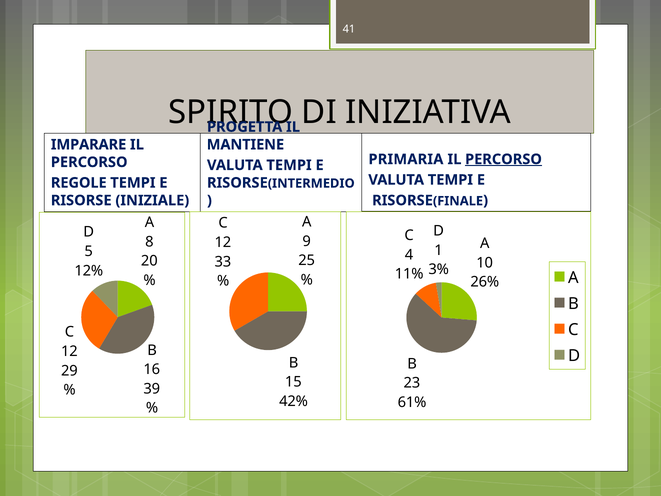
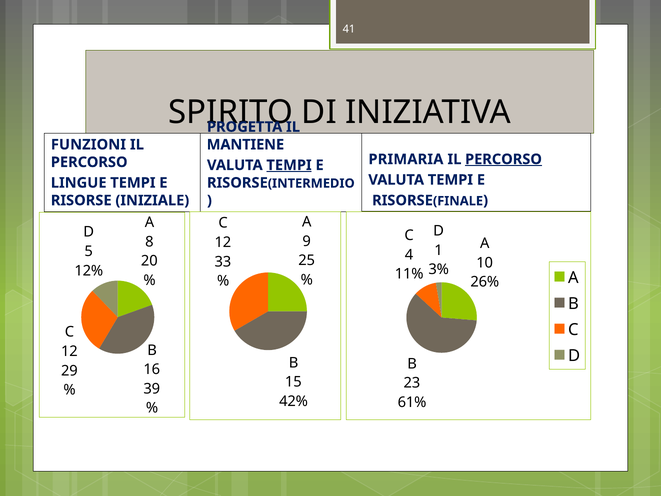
IMPARARE: IMPARARE -> FUNZIONI
TEMPI at (289, 165) underline: none -> present
REGOLE: REGOLE -> LINGUE
